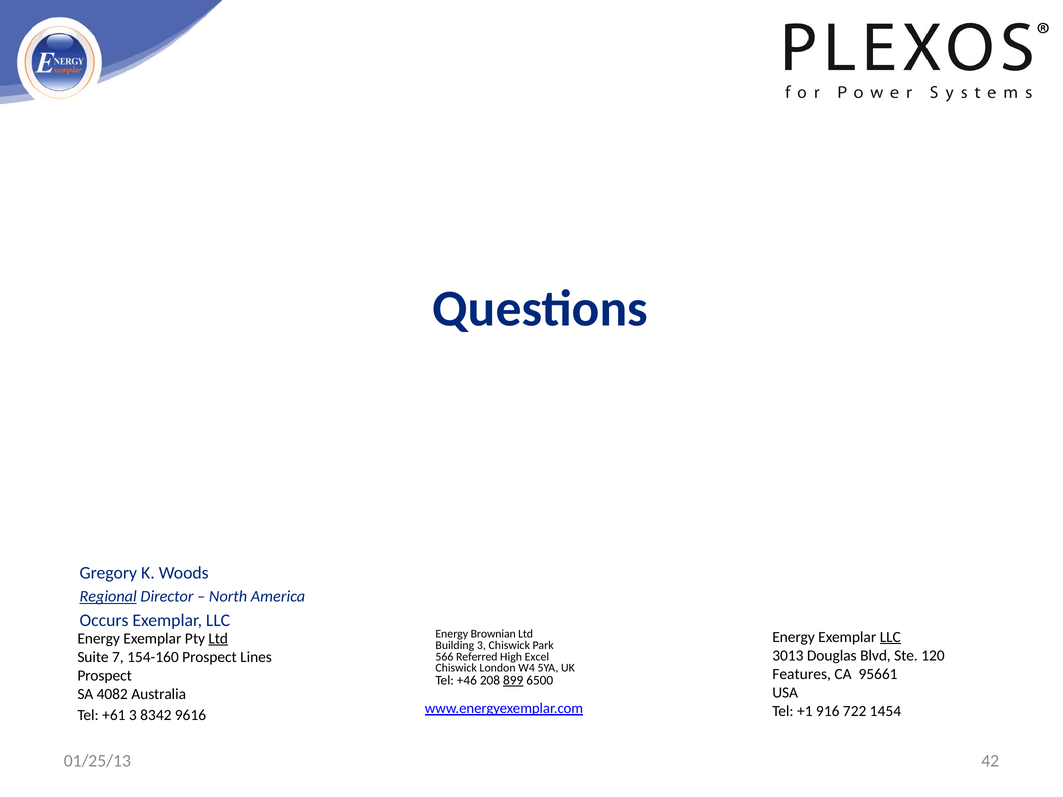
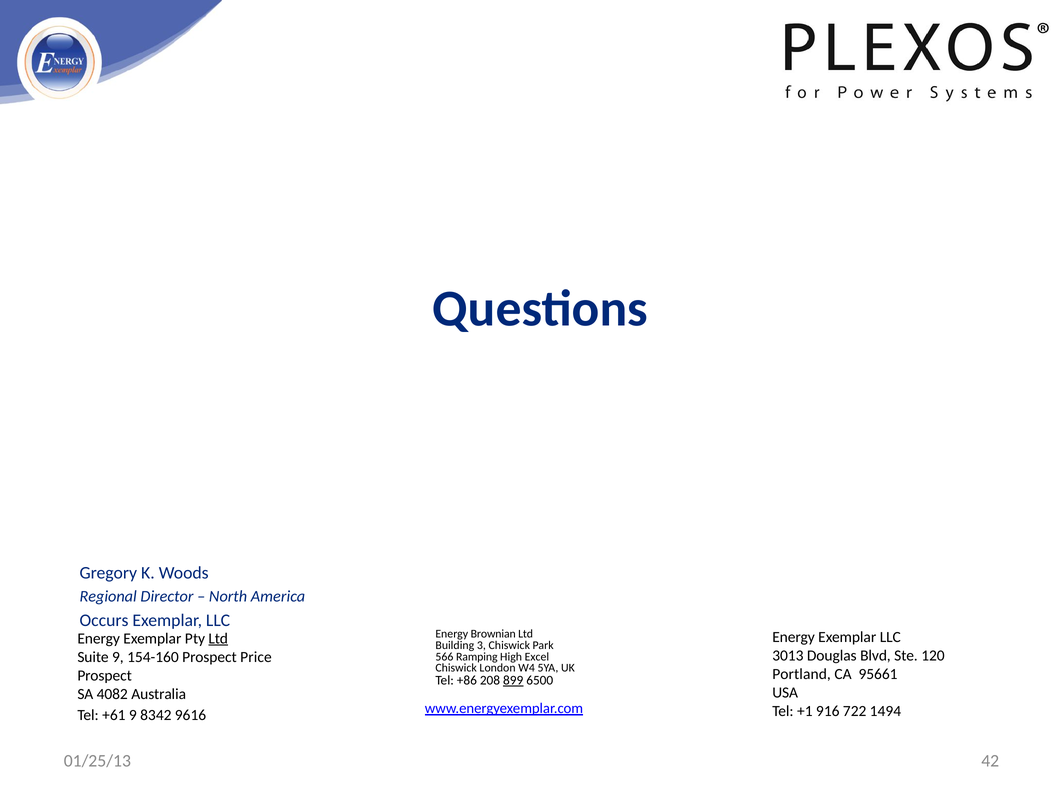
Regional underline: present -> none
LLC at (890, 637) underline: present -> none
Suite 7: 7 -> 9
Lines: Lines -> Price
Referred: Referred -> Ramping
Features: Features -> Portland
+46: +46 -> +86
1454: 1454 -> 1494
+61 3: 3 -> 9
